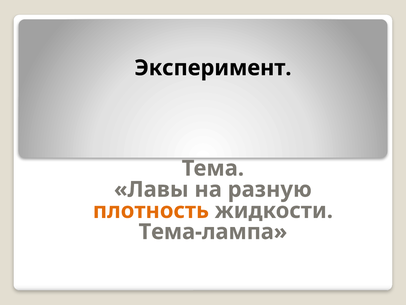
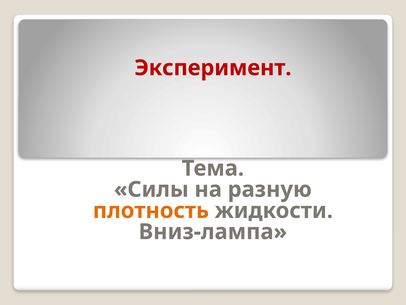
Эксперимент colour: black -> red
Лавы: Лавы -> Силы
Тема-лампа: Тема-лампа -> Вниз-лампа
